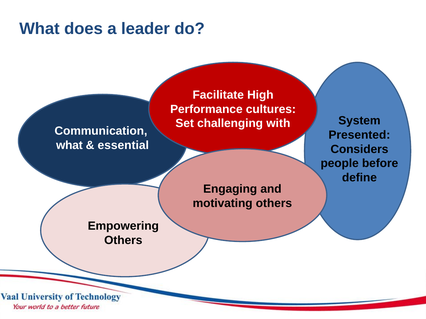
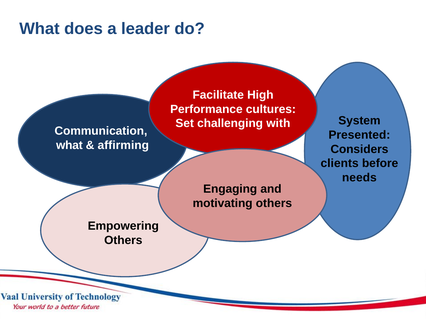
essential: essential -> affirming
people: people -> clients
define: define -> needs
